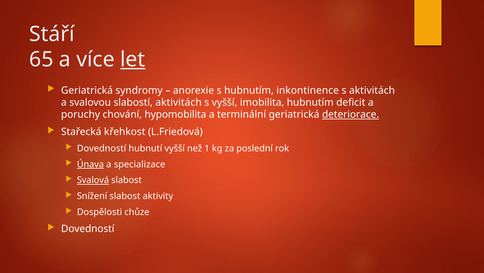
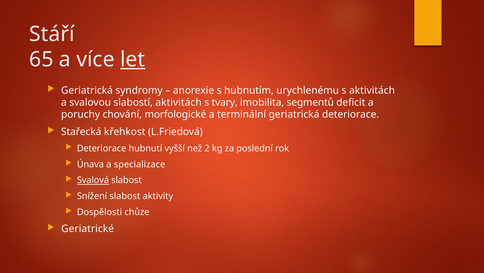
inkontinence: inkontinence -> urychlenému
s vyšší: vyšší -> tvary
imobilita hubnutím: hubnutím -> segmentů
hypomobilita: hypomobilita -> morfologické
deteriorace at (351, 114) underline: present -> none
Dovedností at (102, 148): Dovedností -> Deteriorace
1: 1 -> 2
Únava underline: present -> none
Dovedností at (88, 228): Dovedností -> Geriatrické
